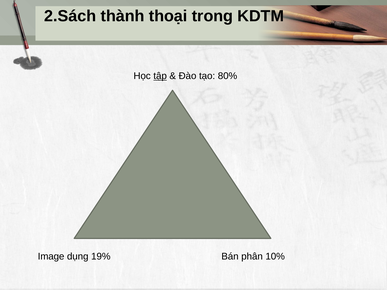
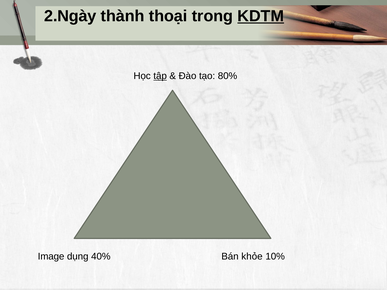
2.Sách: 2.Sách -> 2.Ngày
KDTM underline: none -> present
19%: 19% -> 40%
phân: phân -> khỏe
